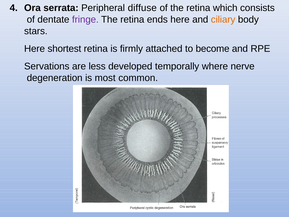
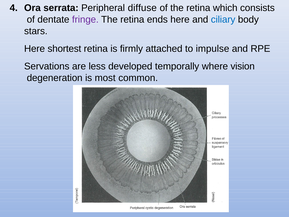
ciliary colour: orange -> blue
become: become -> impulse
nerve: nerve -> vision
